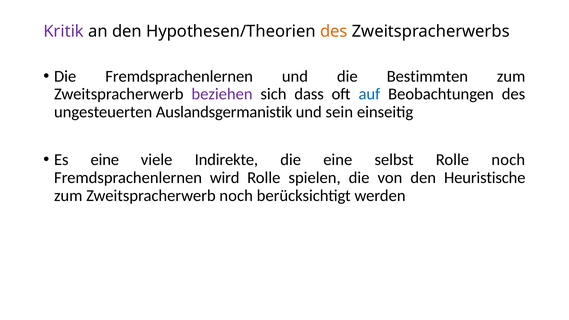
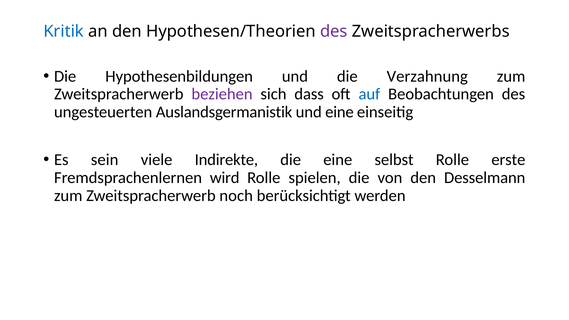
Kritik colour: purple -> blue
des at (334, 31) colour: orange -> purple
Die Fremdsprachenlernen: Fremdsprachenlernen -> Hypothesenbildungen
Bestimmten: Bestimmten -> Verzahnung
und sein: sein -> eine
Es eine: eine -> sein
Rolle noch: noch -> erste
Heuristische: Heuristische -> Desselmann
